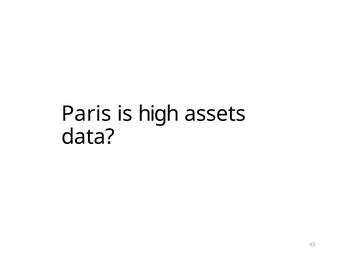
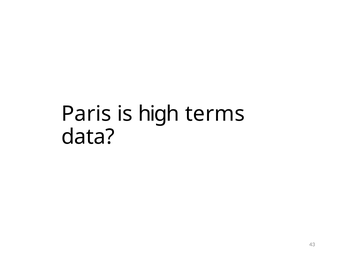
assets: assets -> terms
